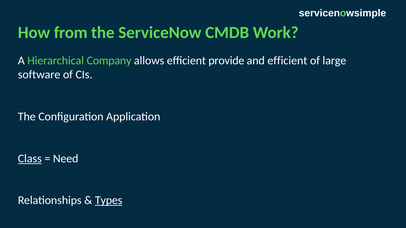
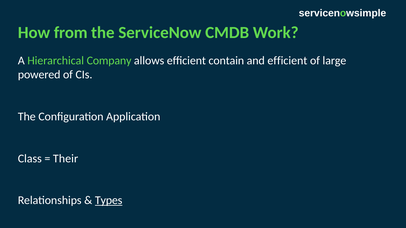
provide: provide -> contain
software: software -> powered
Class underline: present -> none
Need: Need -> Their
